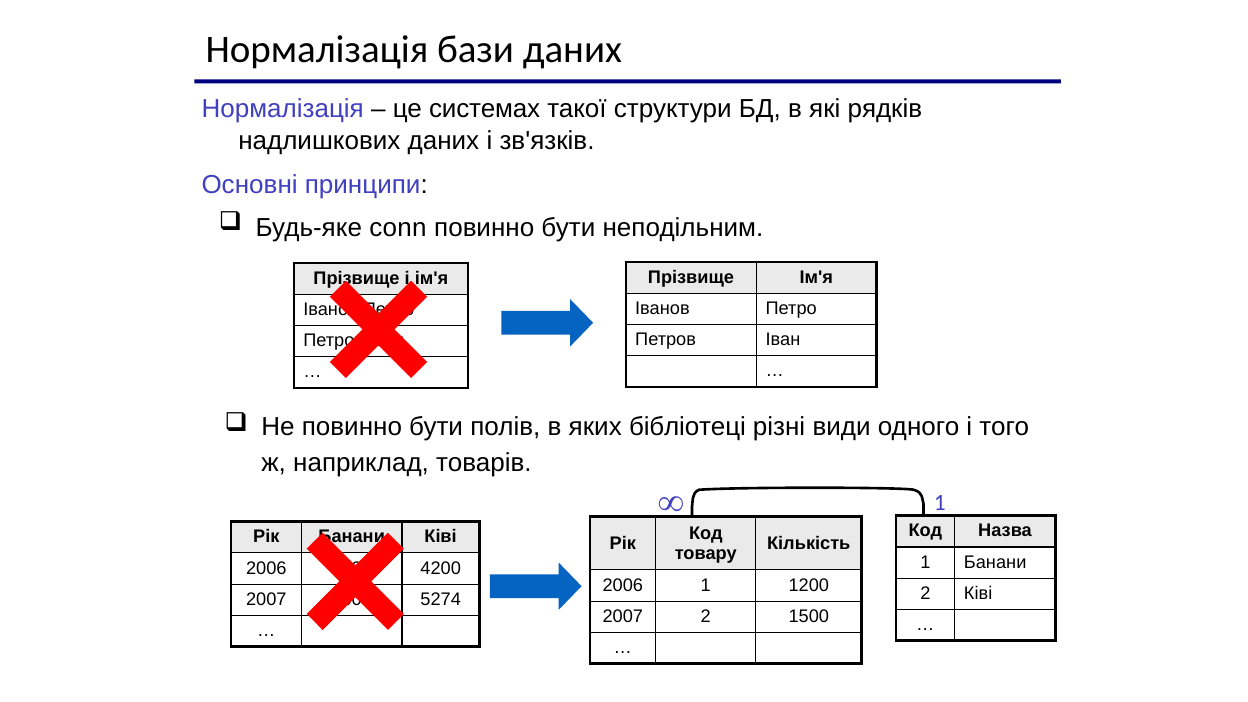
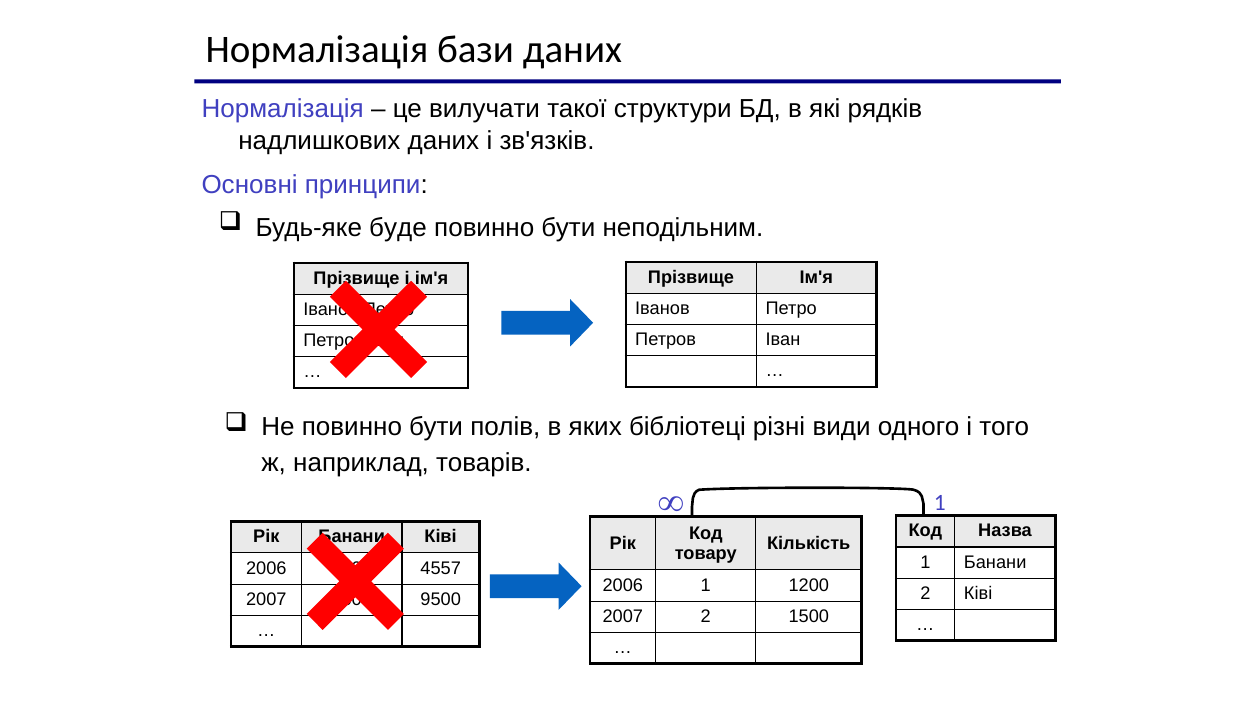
системах: системах -> вилучати
conn: conn -> буде
4200: 4200 -> 4557
5274: 5274 -> 9500
